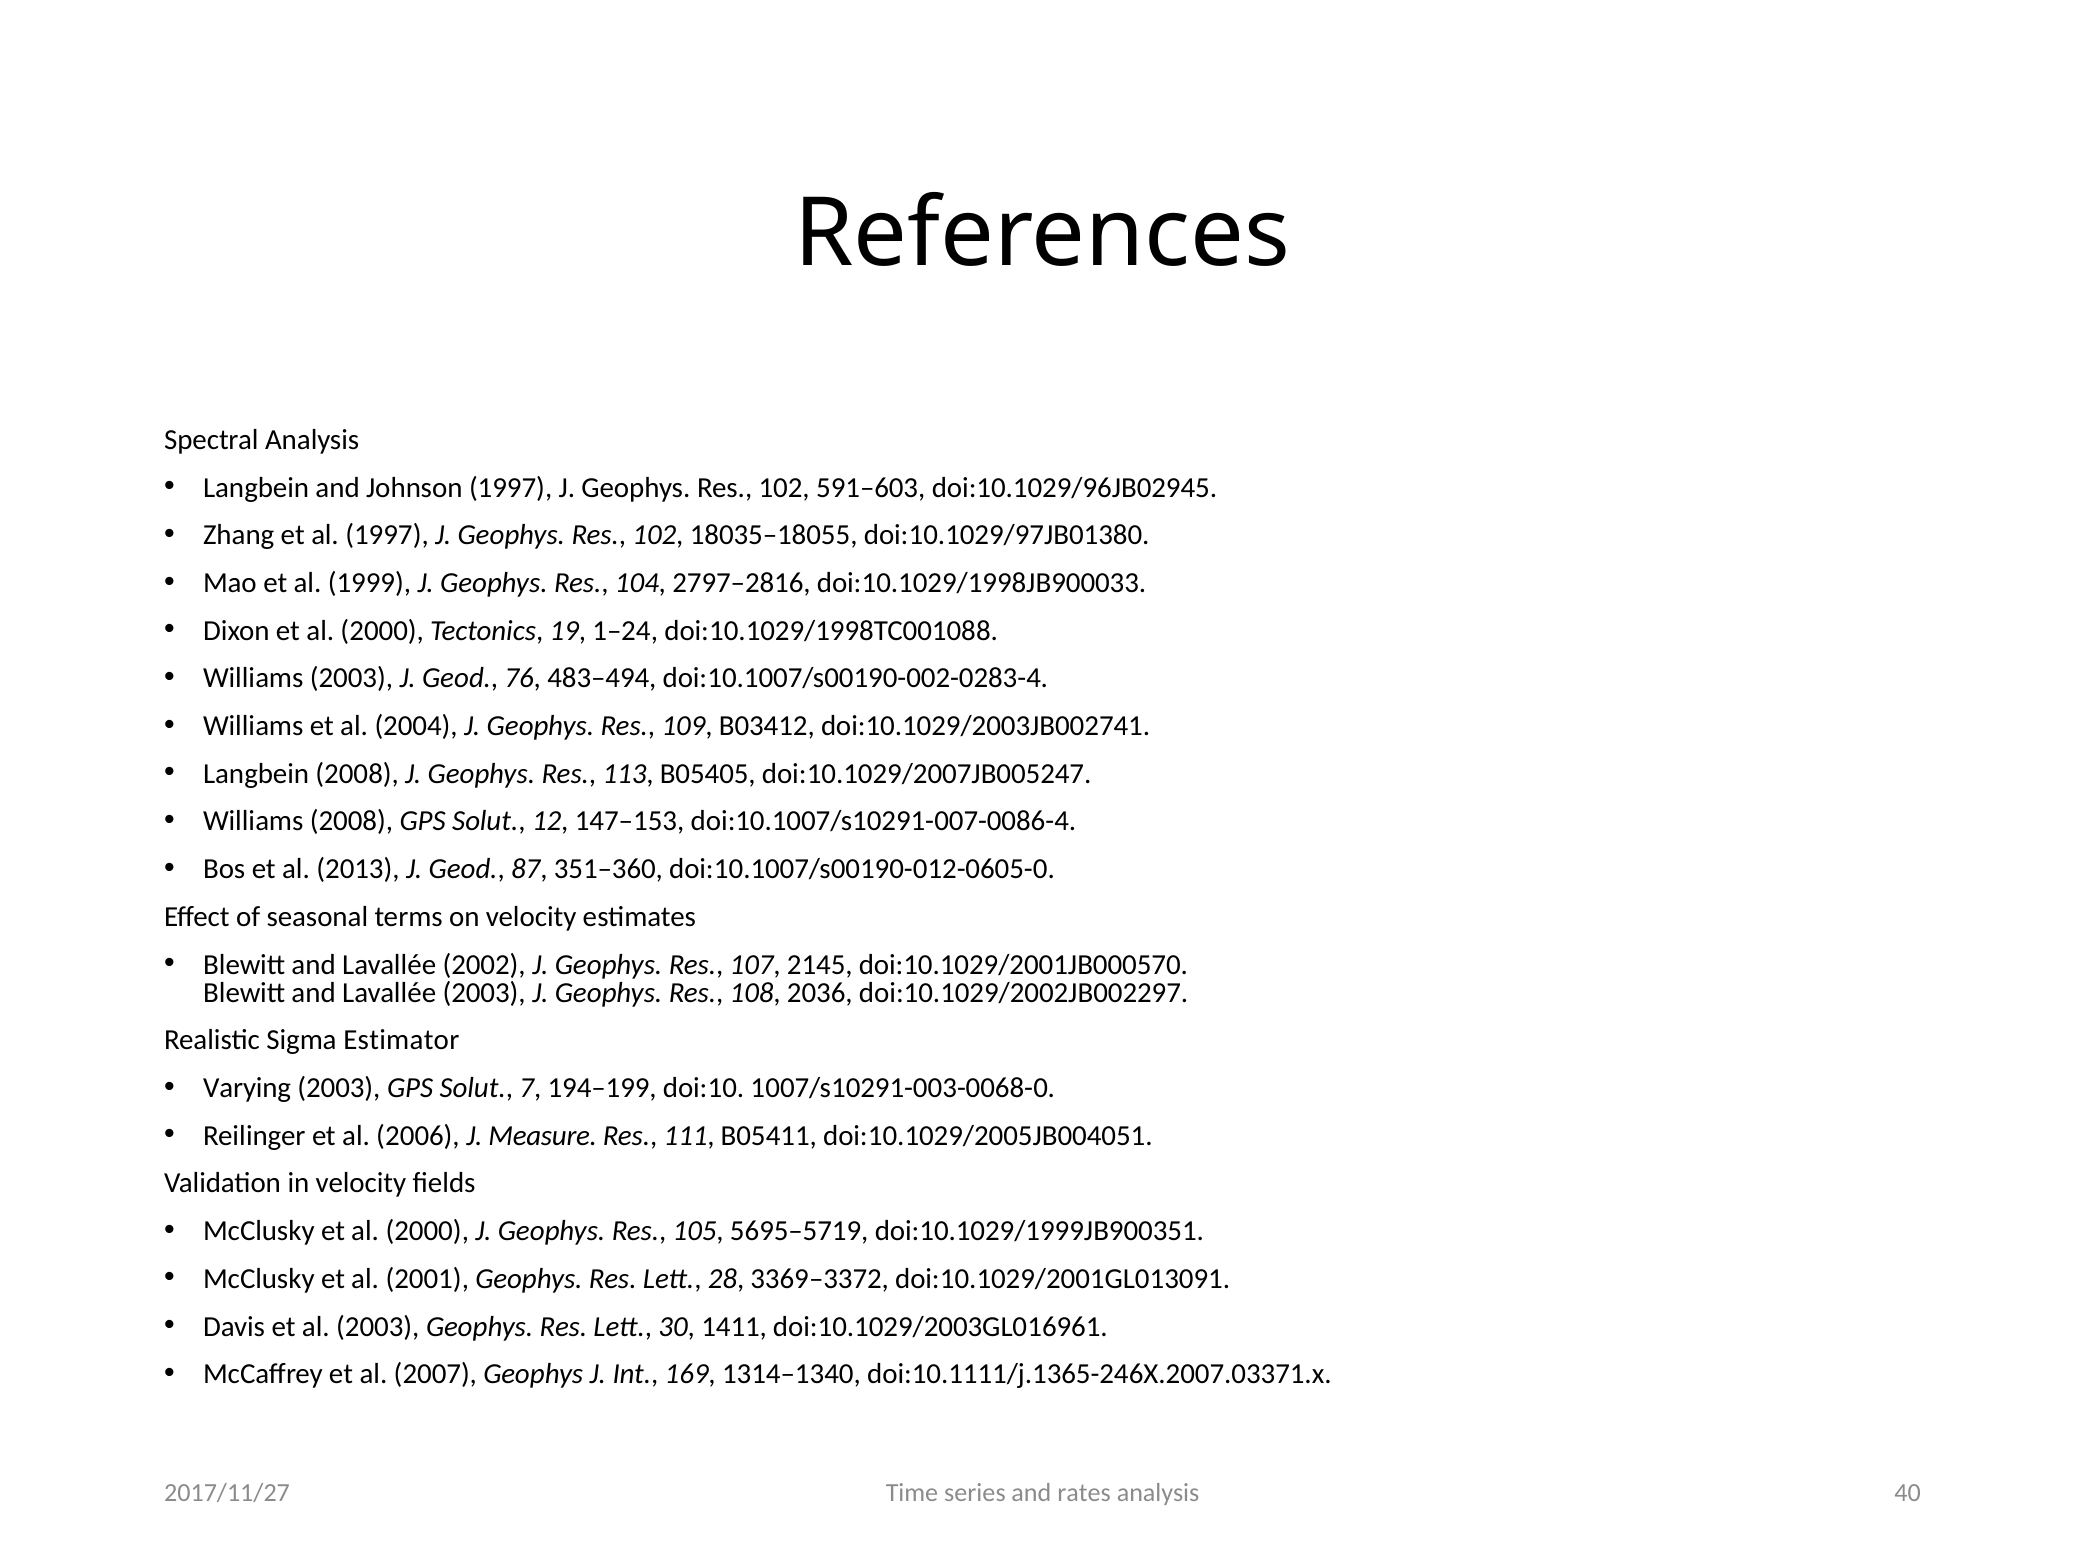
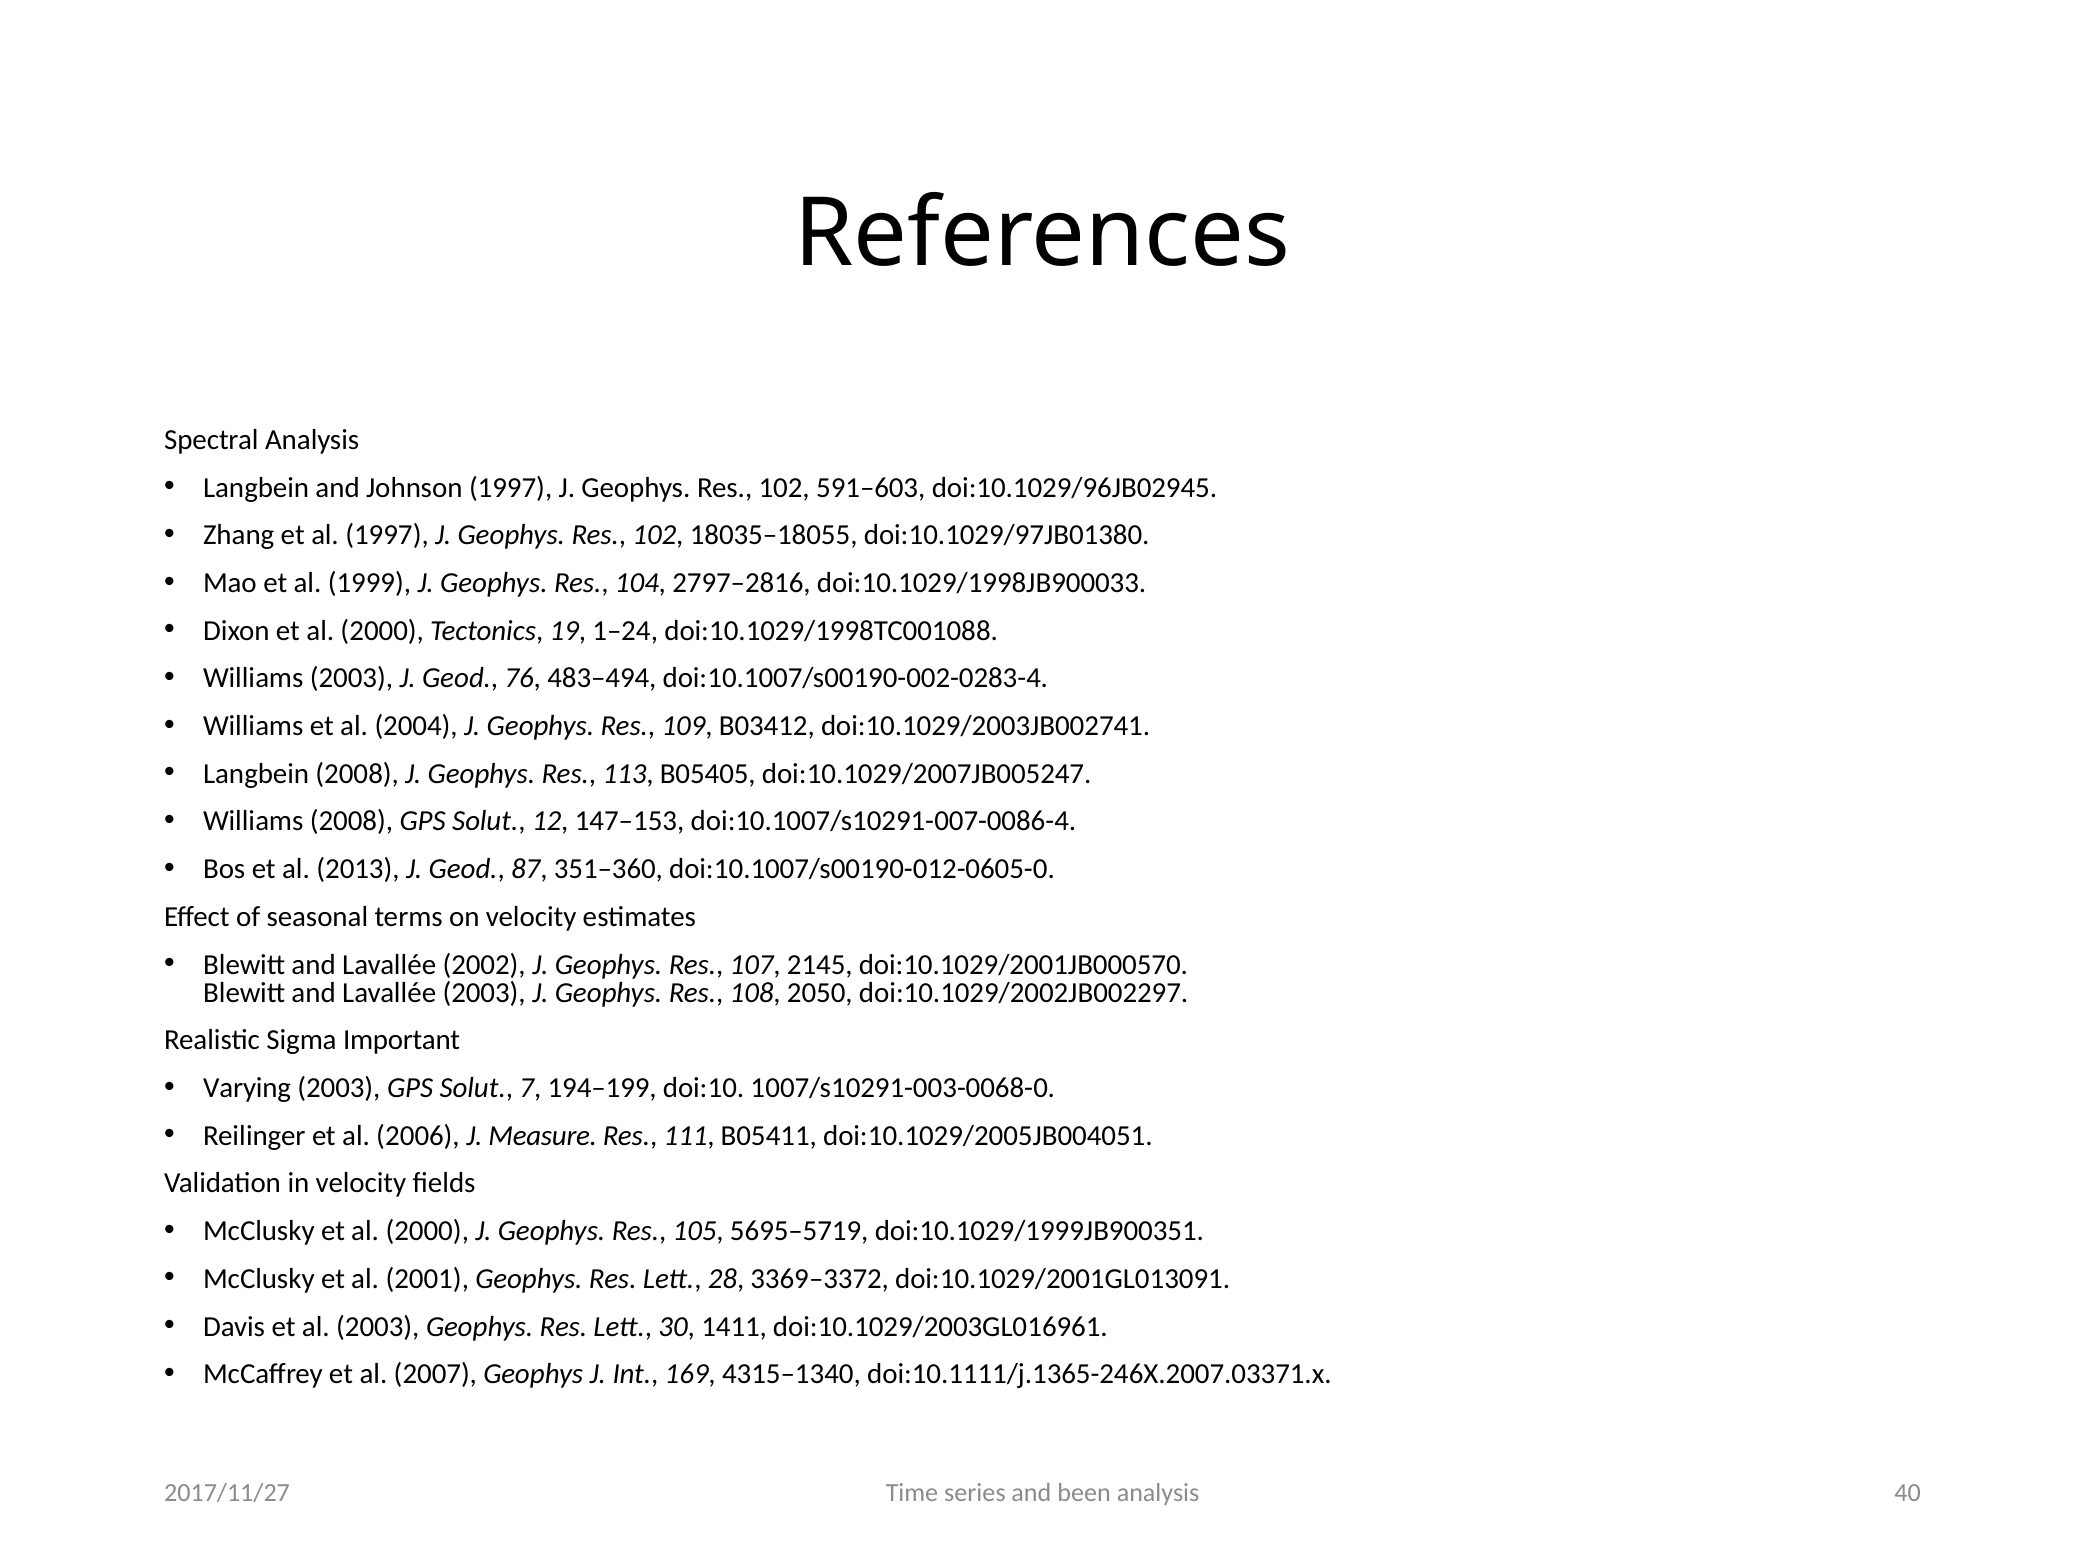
2036: 2036 -> 2050
Estimator: Estimator -> Important
1314–1340: 1314–1340 -> 4315–1340
rates: rates -> been
